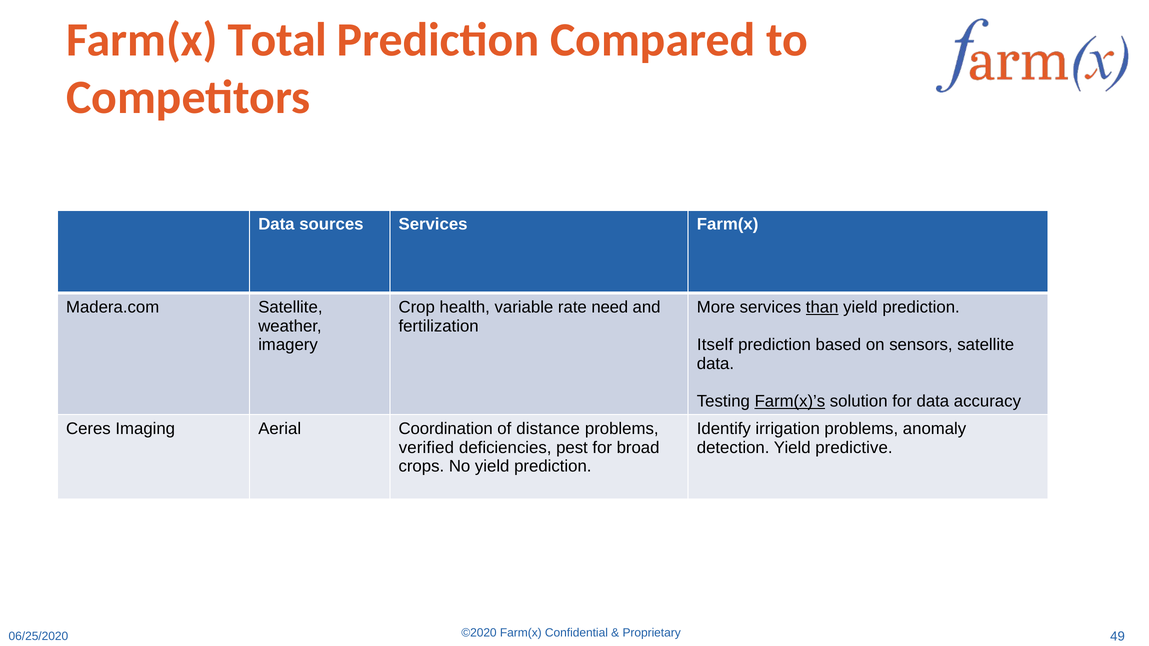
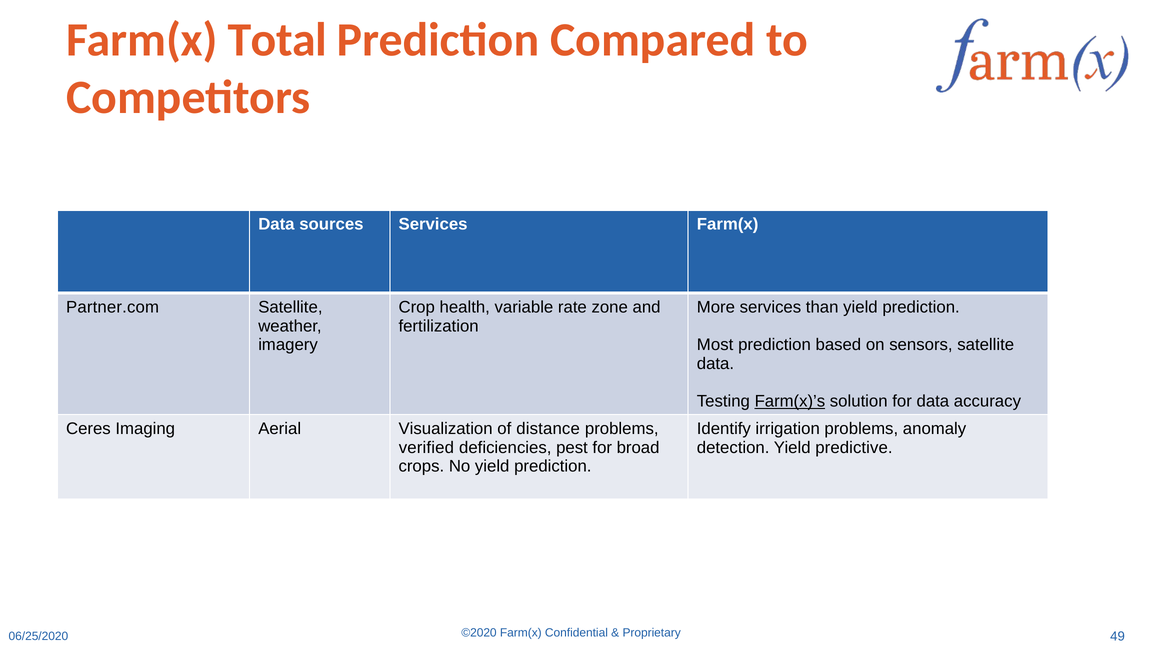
Madera.com: Madera.com -> Partner.com
need: need -> zone
than underline: present -> none
Itself: Itself -> Most
Coordination: Coordination -> Visualization
